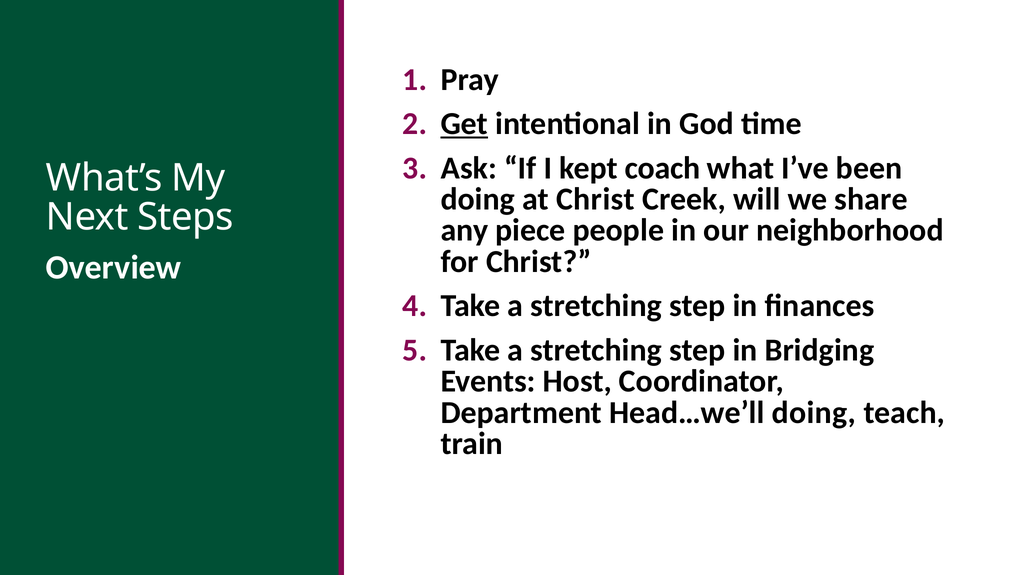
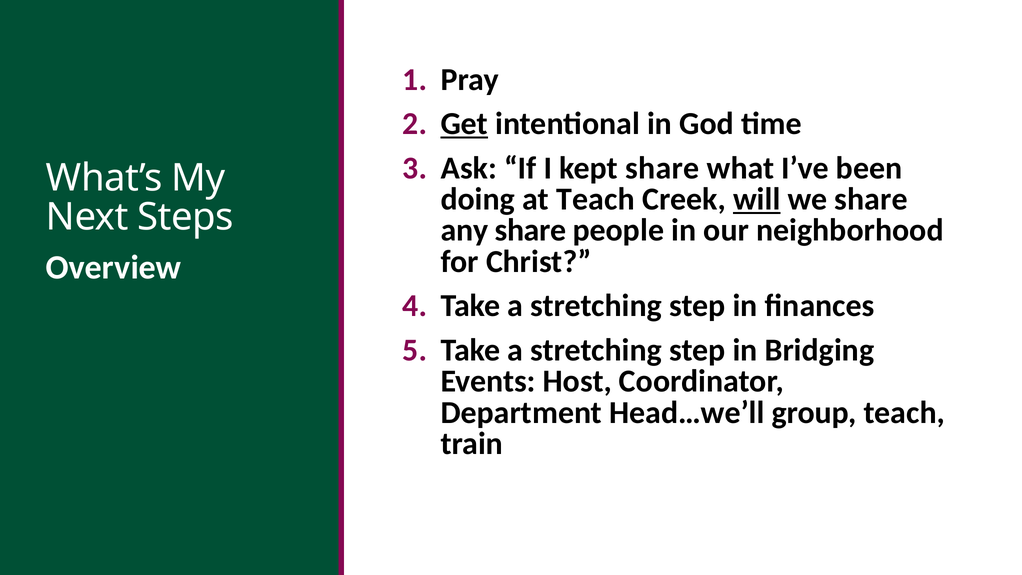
kept coach: coach -> share
at Christ: Christ -> Teach
will underline: none -> present
any piece: piece -> share
Head…we’ll doing: doing -> group
